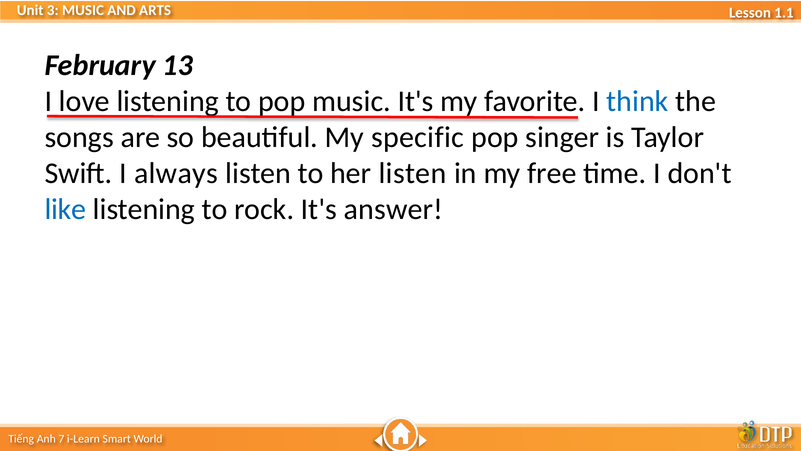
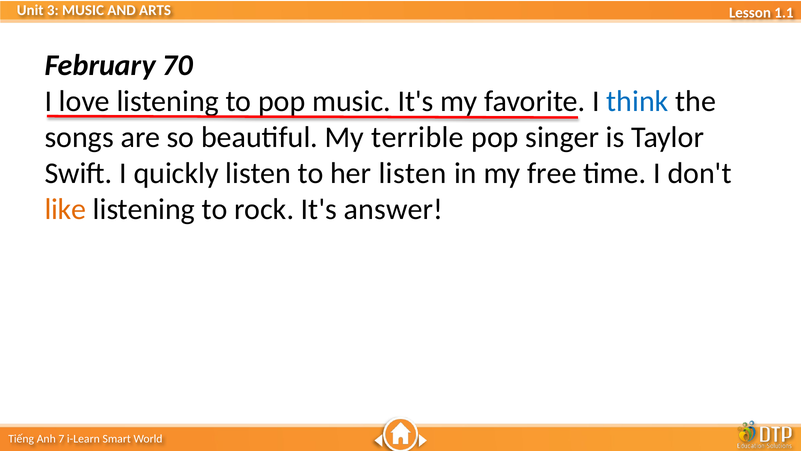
13: 13 -> 70
specific: specific -> terrible
always: always -> quickly
like colour: blue -> orange
